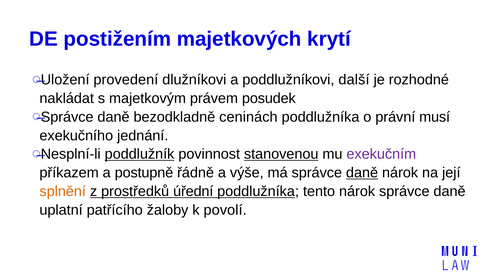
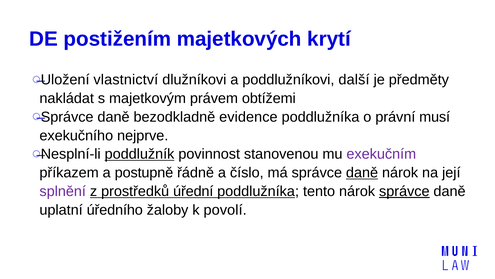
provedení: provedení -> vlastnictví
rozhodné: rozhodné -> předměty
posudek: posudek -> obtížemi
ceninách: ceninách -> evidence
jednání: jednání -> nejprve
stanovenou underline: present -> none
výše: výše -> číslo
splnění colour: orange -> purple
správce at (404, 191) underline: none -> present
patřícího: patřícího -> úředního
